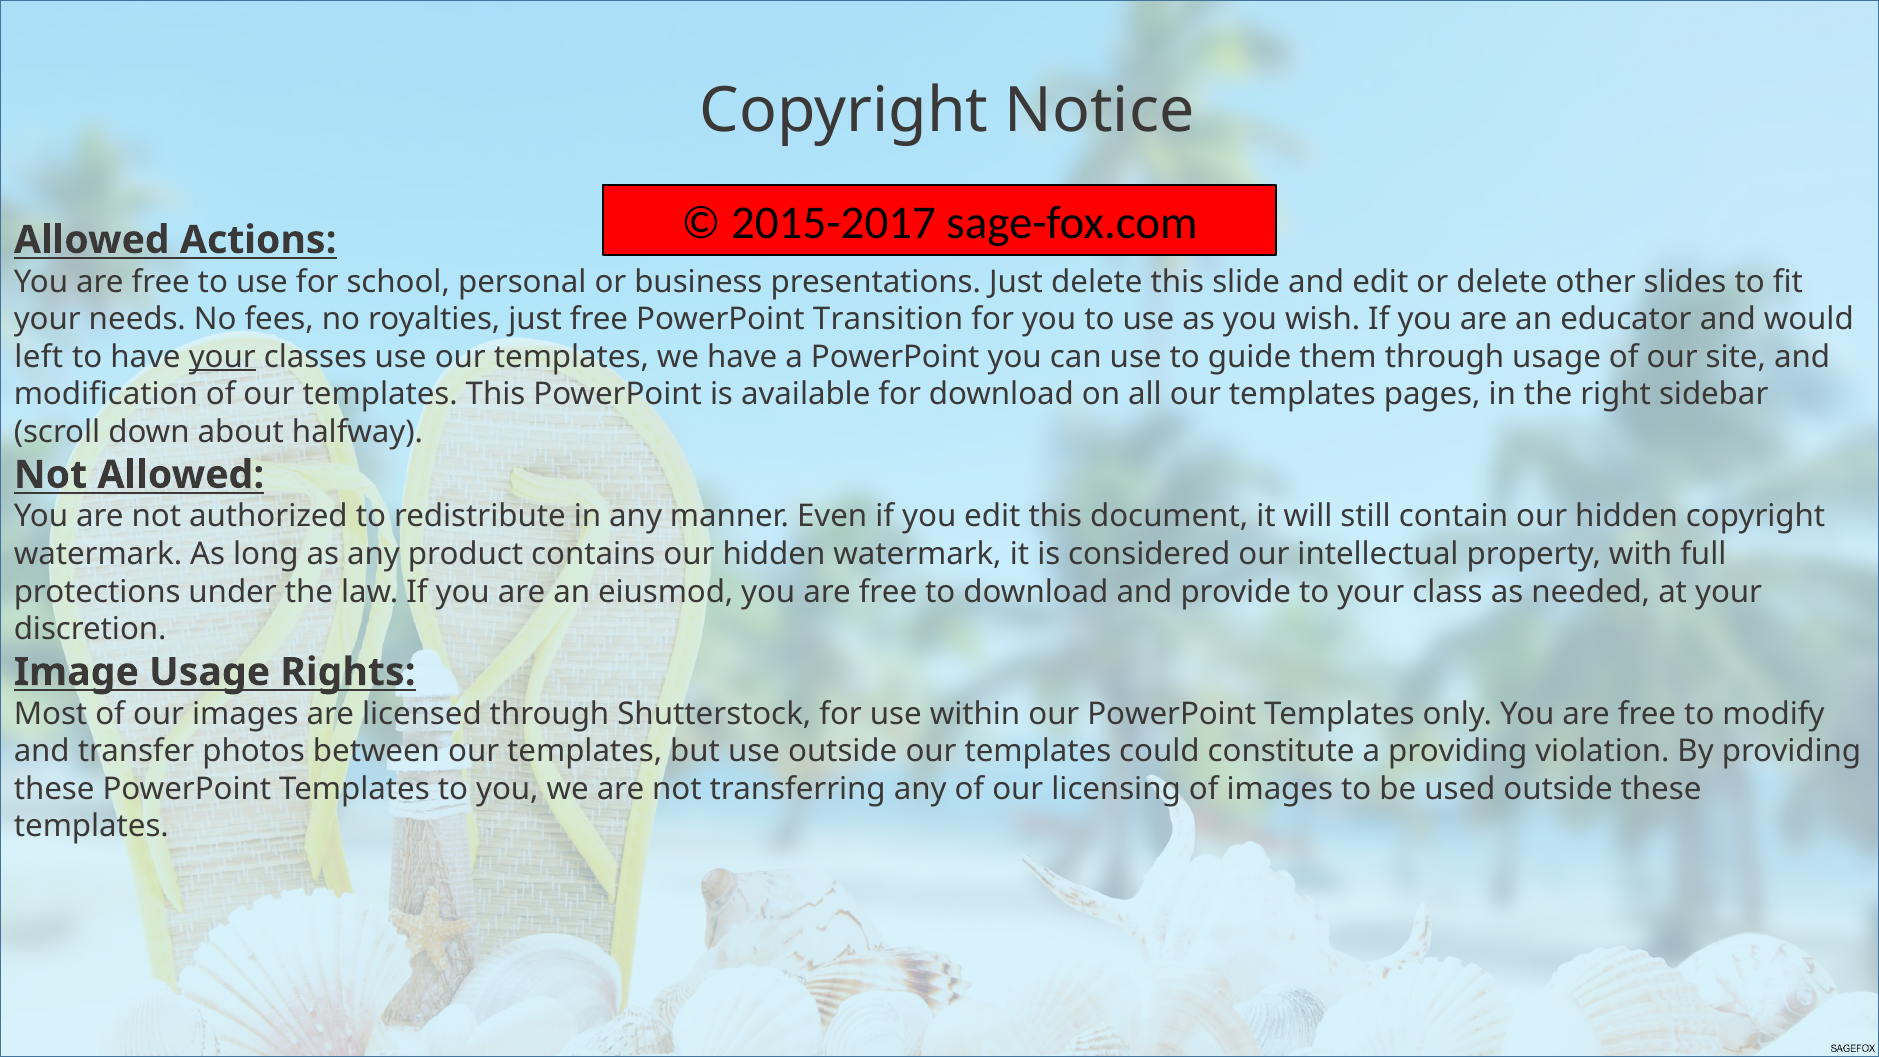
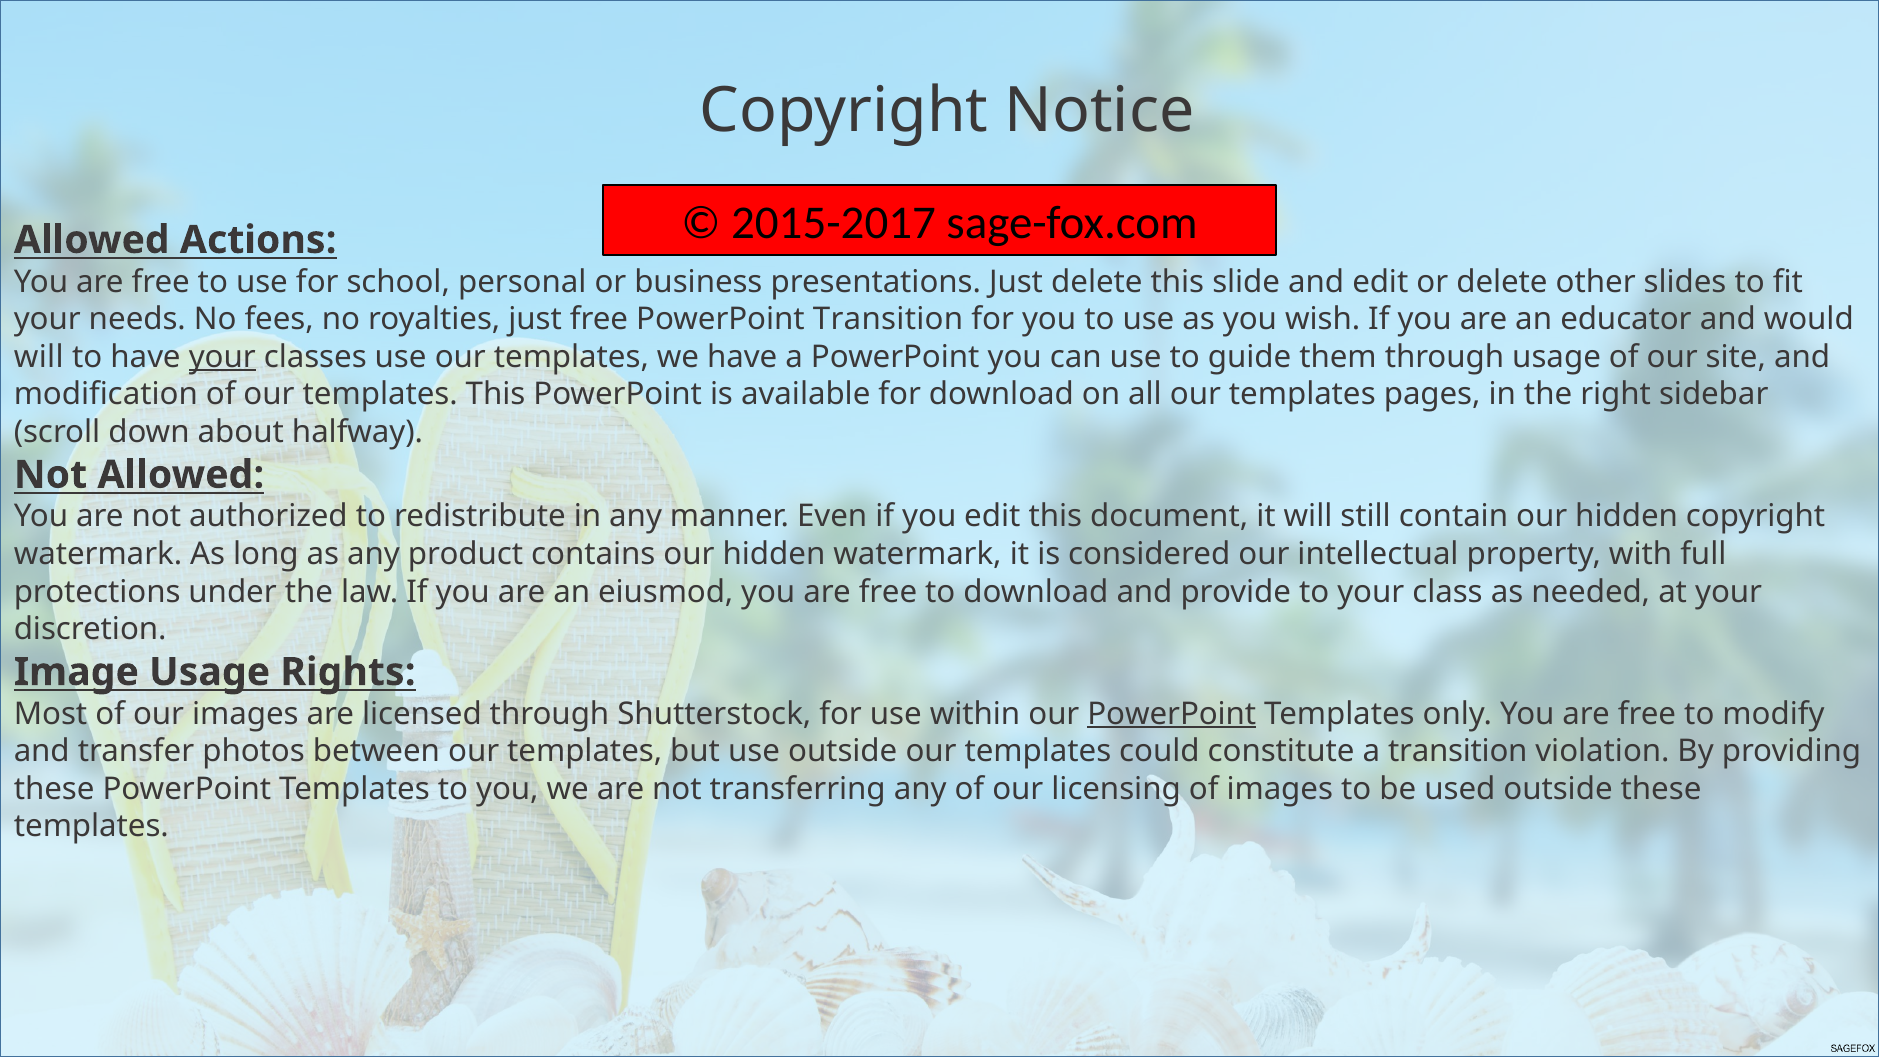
left at (39, 357): left -> will
PowerPoint at (1172, 714) underline: none -> present
a providing: providing -> transition
